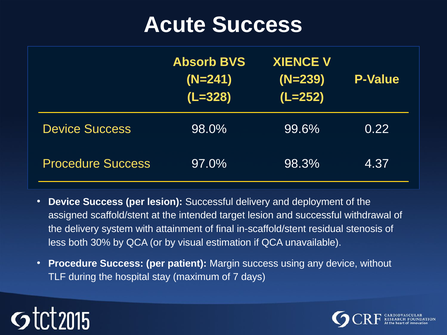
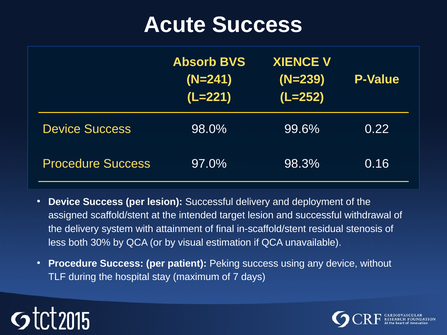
L=328: L=328 -> L=221
4.37: 4.37 -> 0.16
Margin: Margin -> Peking
